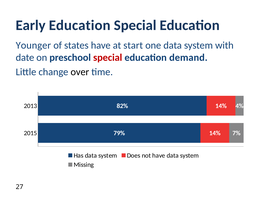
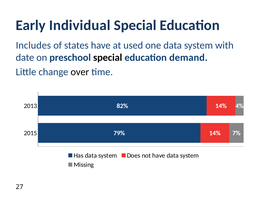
Early Education: Education -> Individual
Younger: Younger -> Includes
start: start -> used
special at (108, 58) colour: red -> black
